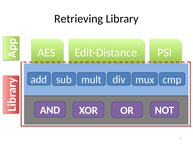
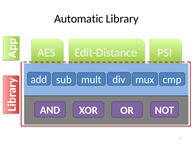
Retrieving: Retrieving -> Automatic
